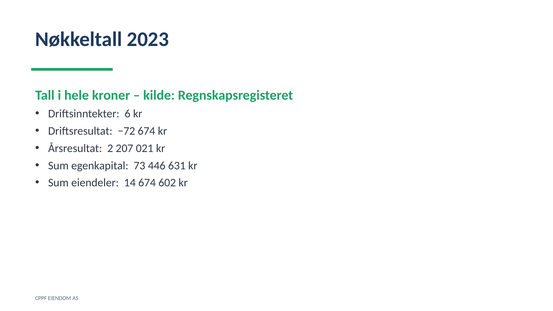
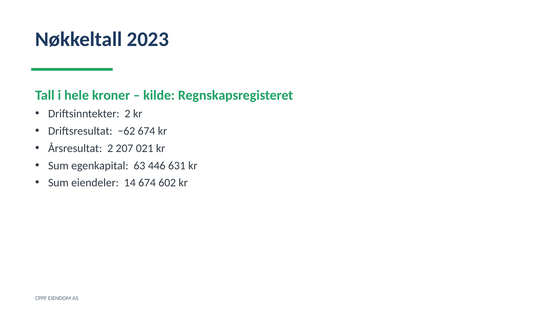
Driftsinntekter 6: 6 -> 2
−72: −72 -> −62
73: 73 -> 63
